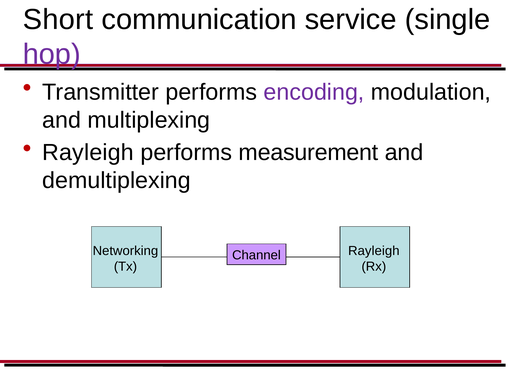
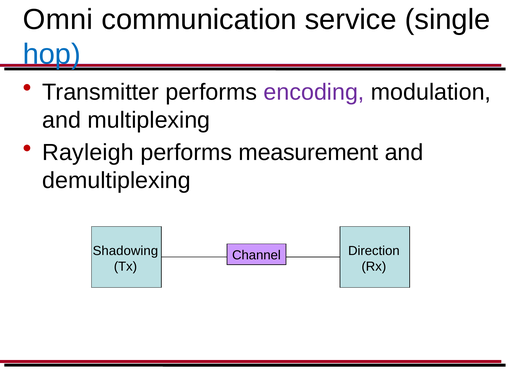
Short: Short -> Omni
hop colour: purple -> blue
Networking: Networking -> Shadowing
Rayleigh at (374, 251): Rayleigh -> Direction
